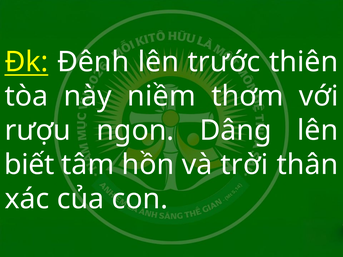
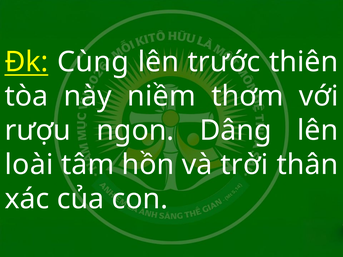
Đênh: Đênh -> Cùng
biết: biết -> loài
